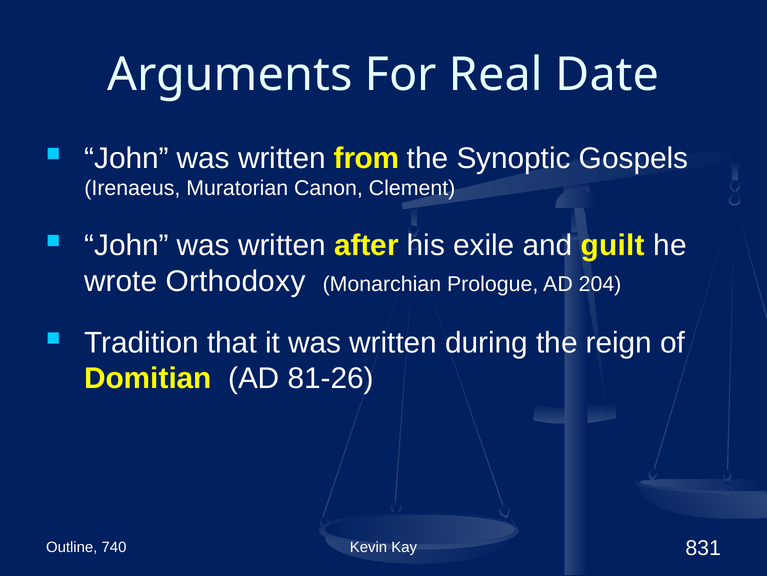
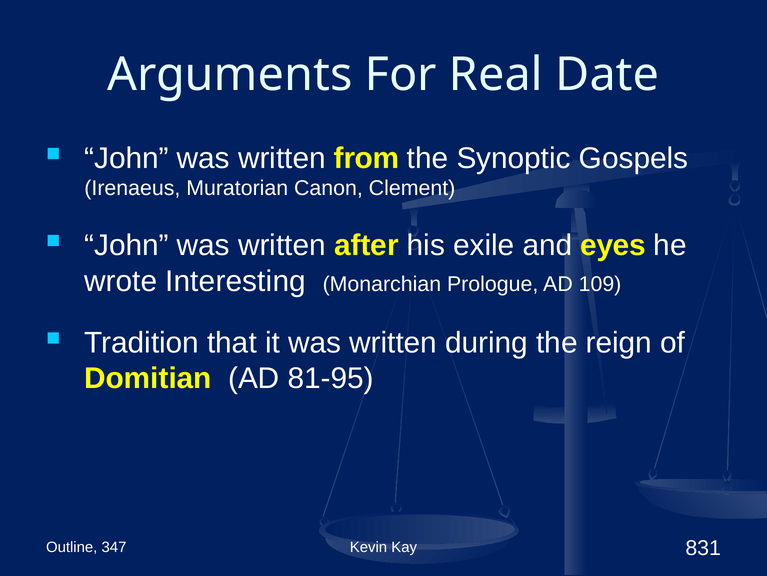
guilt: guilt -> eyes
Orthodoxy: Orthodoxy -> Interesting
204: 204 -> 109
81-26: 81-26 -> 81-95
740: 740 -> 347
